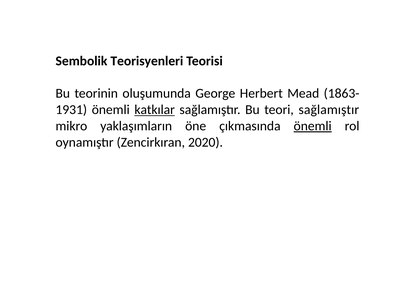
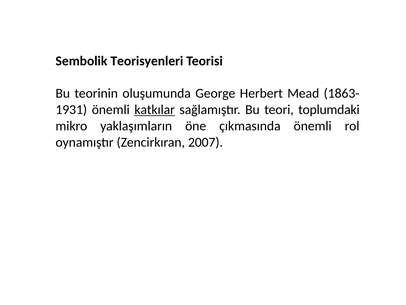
teori sağlamıştır: sağlamıştır -> toplumdaki
önemli at (313, 126) underline: present -> none
2020: 2020 -> 2007
